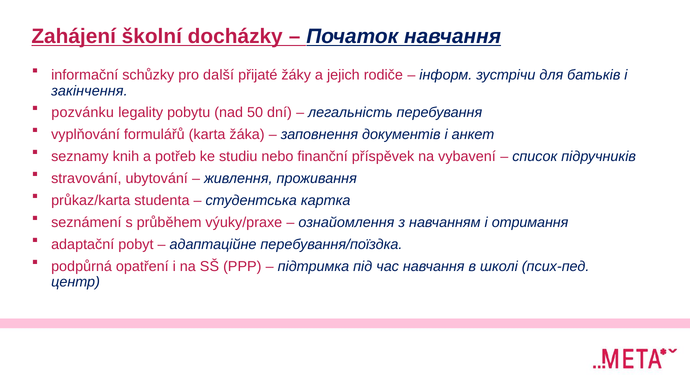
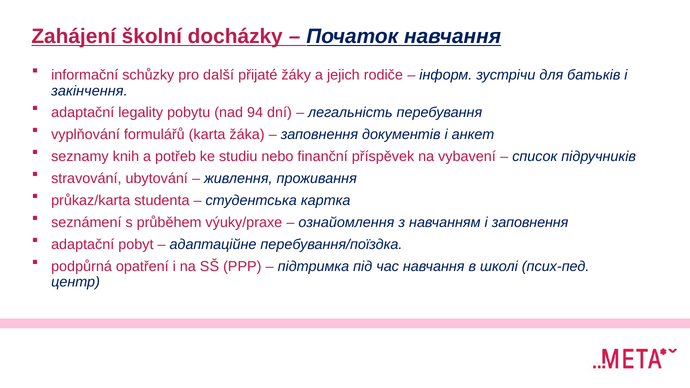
pozvánku at (83, 113): pozvánku -> adaptační
50: 50 -> 94
і отримання: отримання -> заповнення
